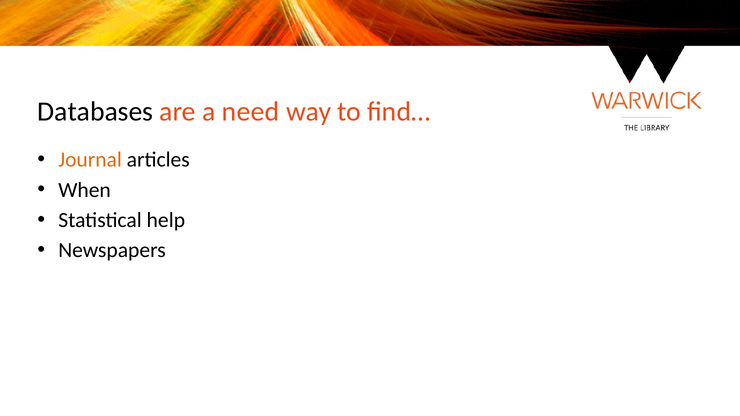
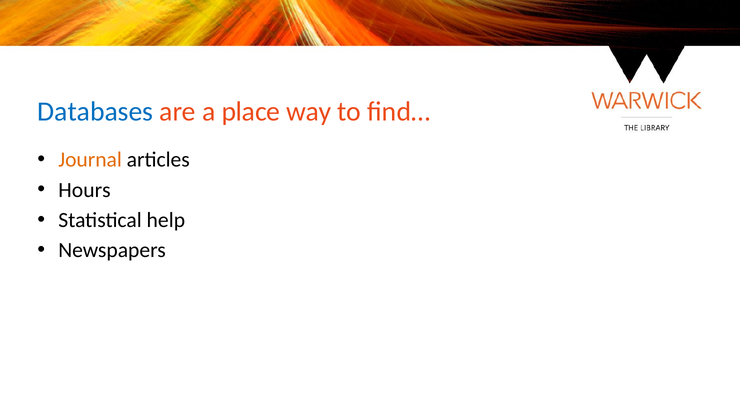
Databases colour: black -> blue
need: need -> place
When: When -> Hours
